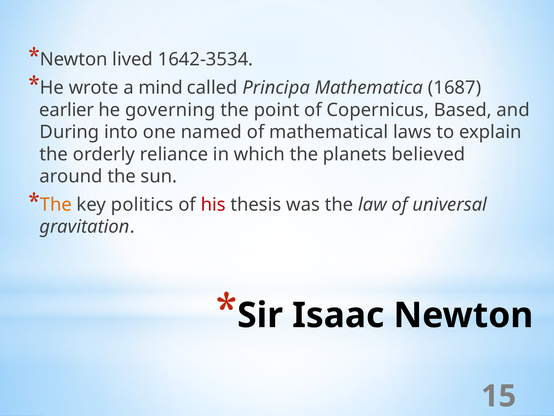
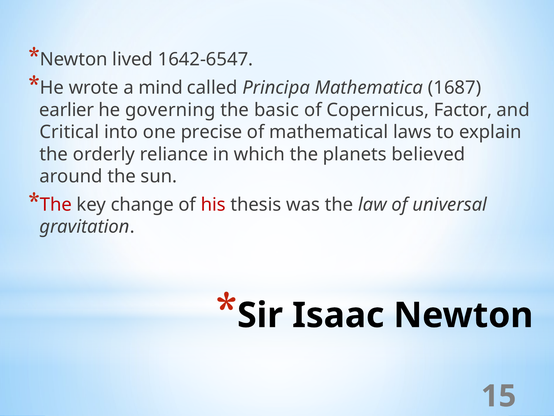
1642-3534: 1642-3534 -> 1642-6547
point: point -> basic
Based: Based -> Factor
During: During -> Critical
named: named -> precise
The at (56, 204) colour: orange -> red
politics: politics -> change
